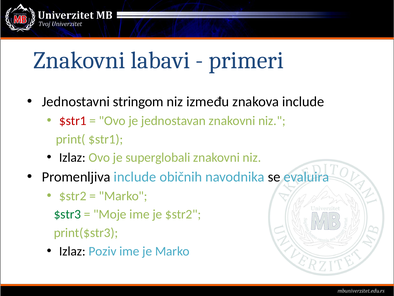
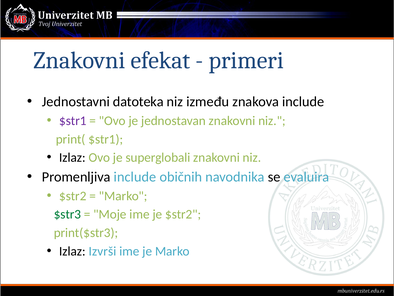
labavi: labavi -> efekat
stringom: stringom -> datoteka
$str1 at (73, 121) colour: red -> purple
Poziv: Poziv -> Izvrši
